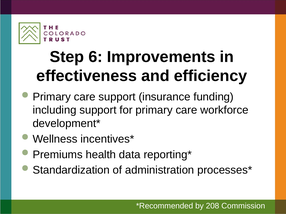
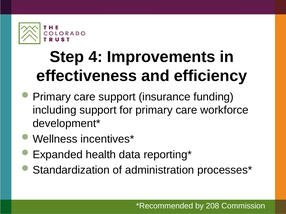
6: 6 -> 4
Premiums: Premiums -> Expanded
